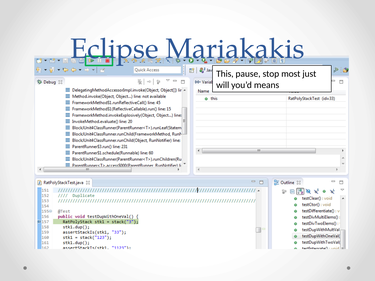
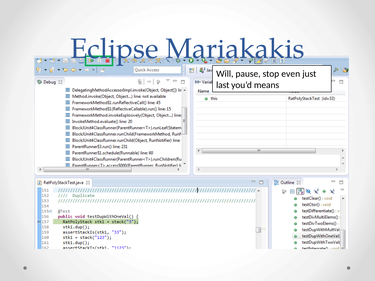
This: This -> Will
most: most -> even
will: will -> last
